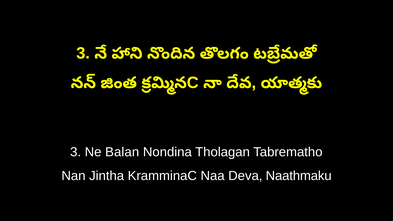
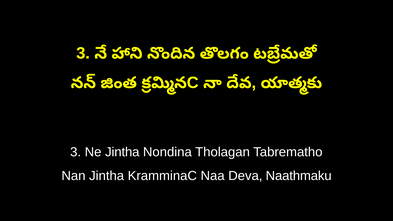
Ne Balan: Balan -> Jintha
